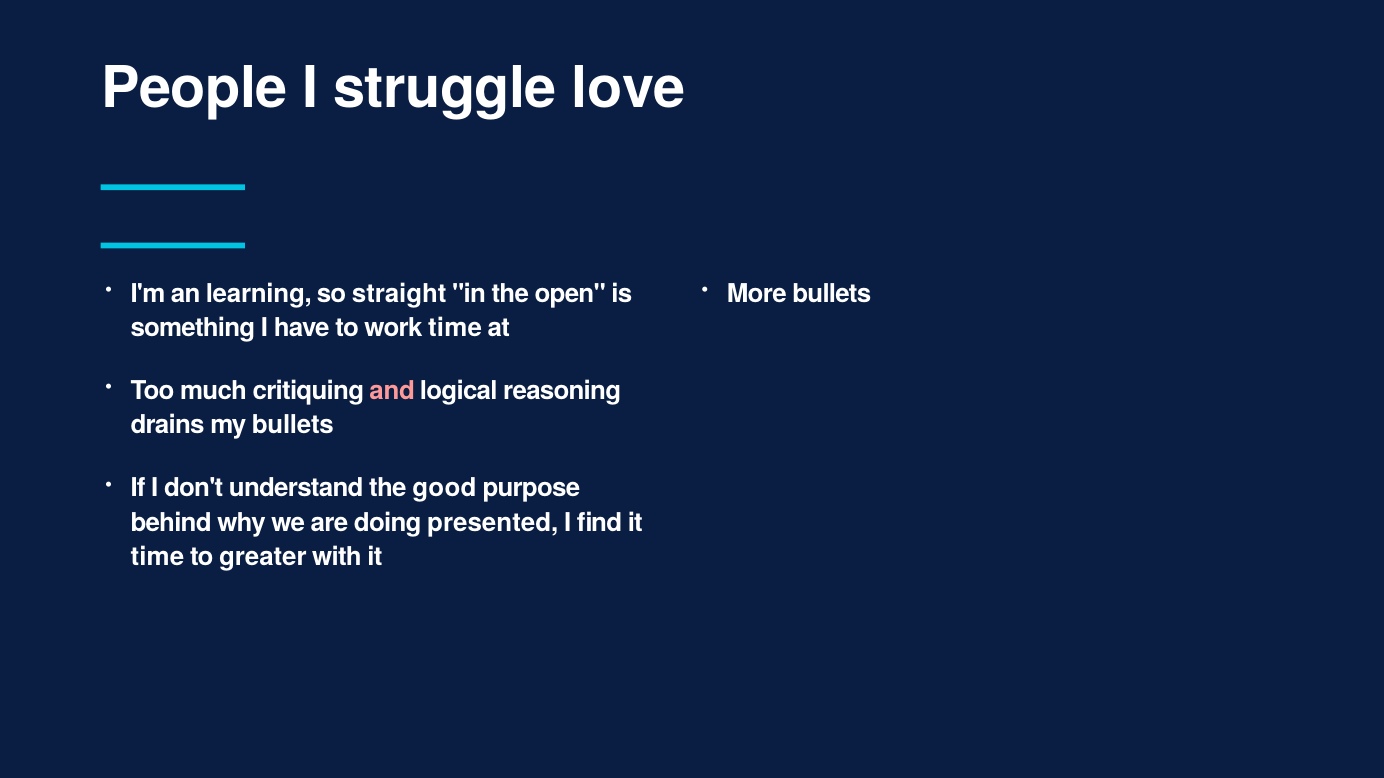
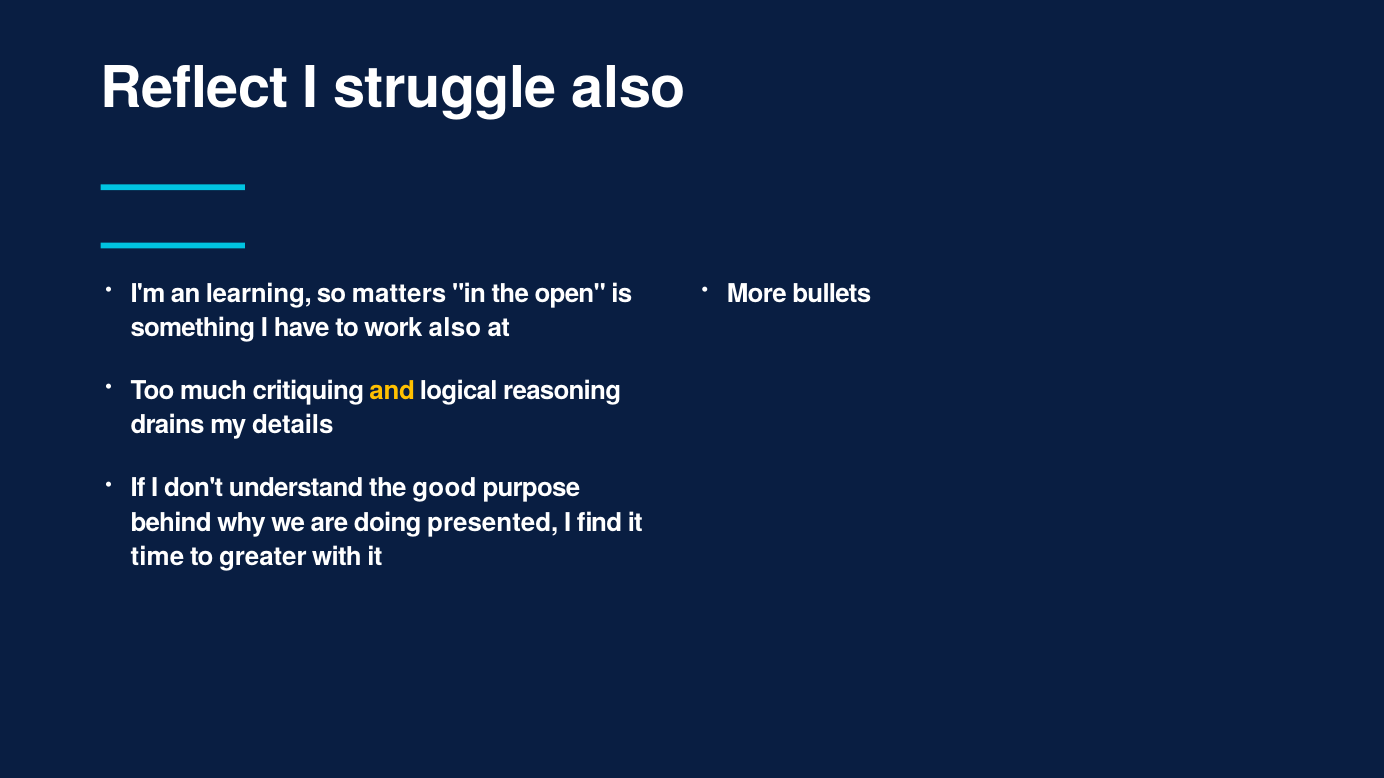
People: People -> Reflect
struggle love: love -> also
straight: straight -> matters
work time: time -> also
and colour: pink -> yellow
my bullets: bullets -> details
